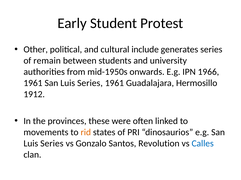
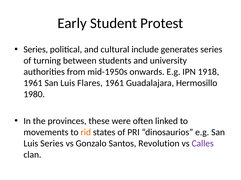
Other at (36, 50): Other -> Series
remain: remain -> turning
1966: 1966 -> 1918
1961 San Luis Series: Series -> Flares
1912: 1912 -> 1980
Calles colour: blue -> purple
